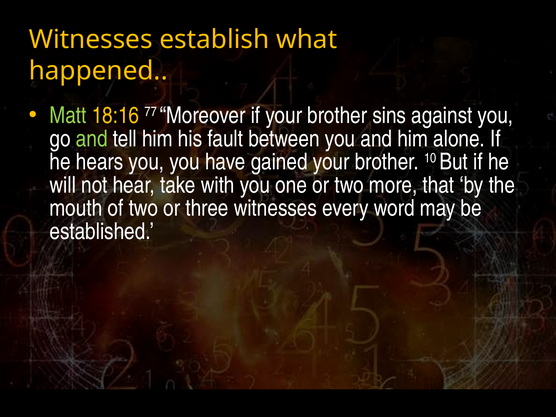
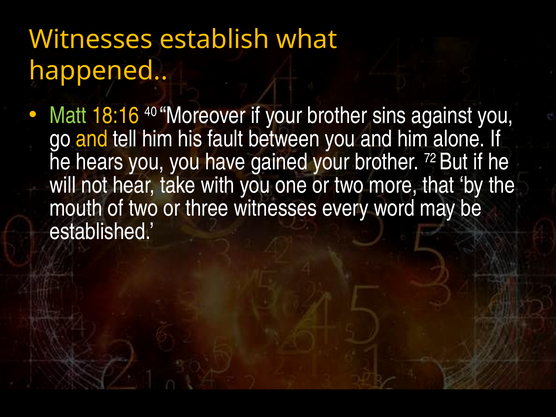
77: 77 -> 40
and at (92, 139) colour: light green -> yellow
10: 10 -> 72
